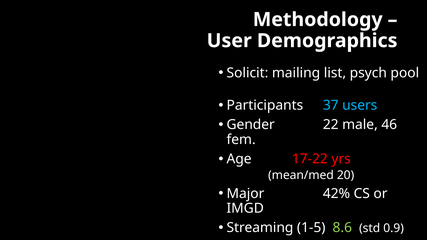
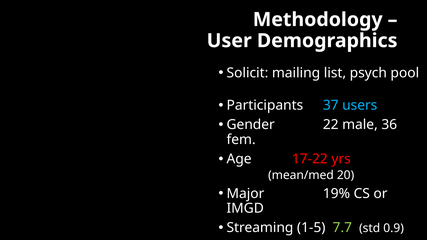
46: 46 -> 36
42%: 42% -> 19%
8.6: 8.6 -> 7.7
